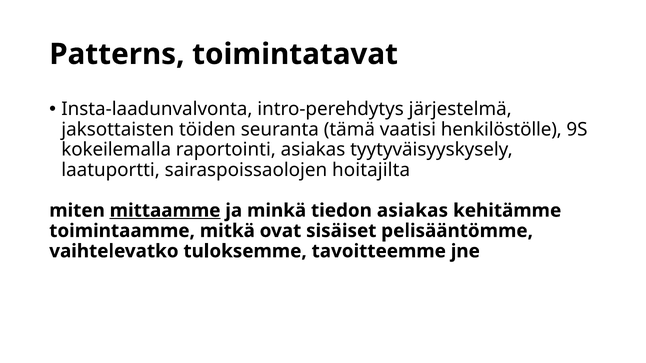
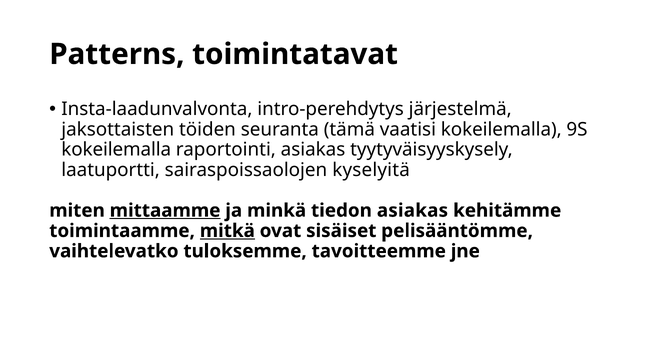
vaatisi henkilöstölle: henkilöstölle -> kokeilemalla
hoitajilta: hoitajilta -> kyselyitä
mitkä underline: none -> present
